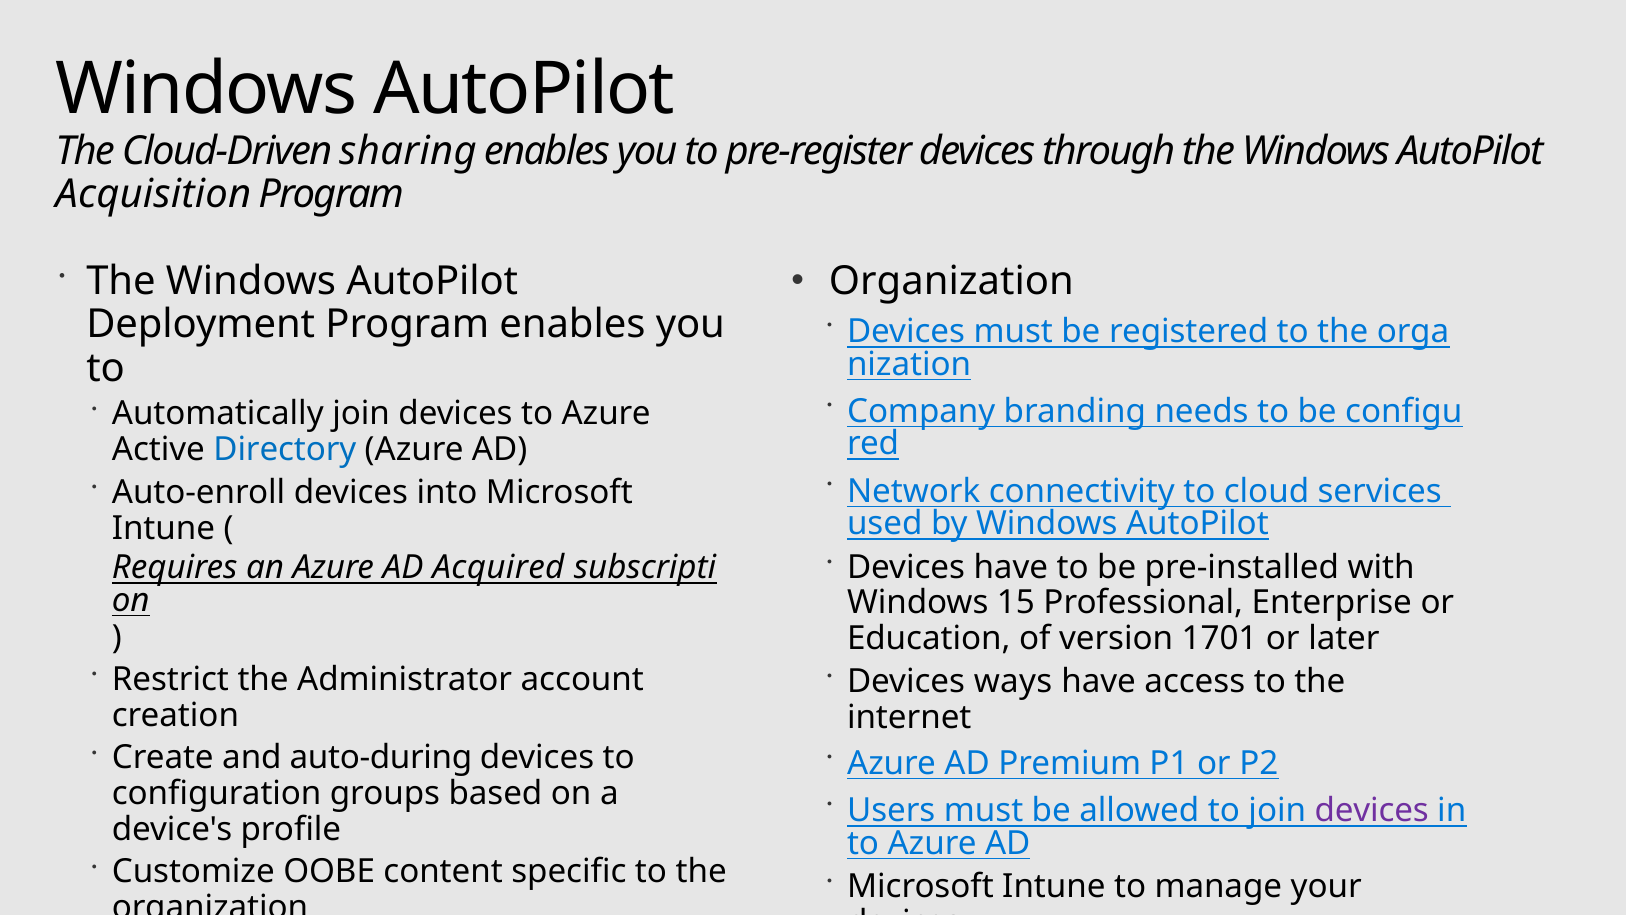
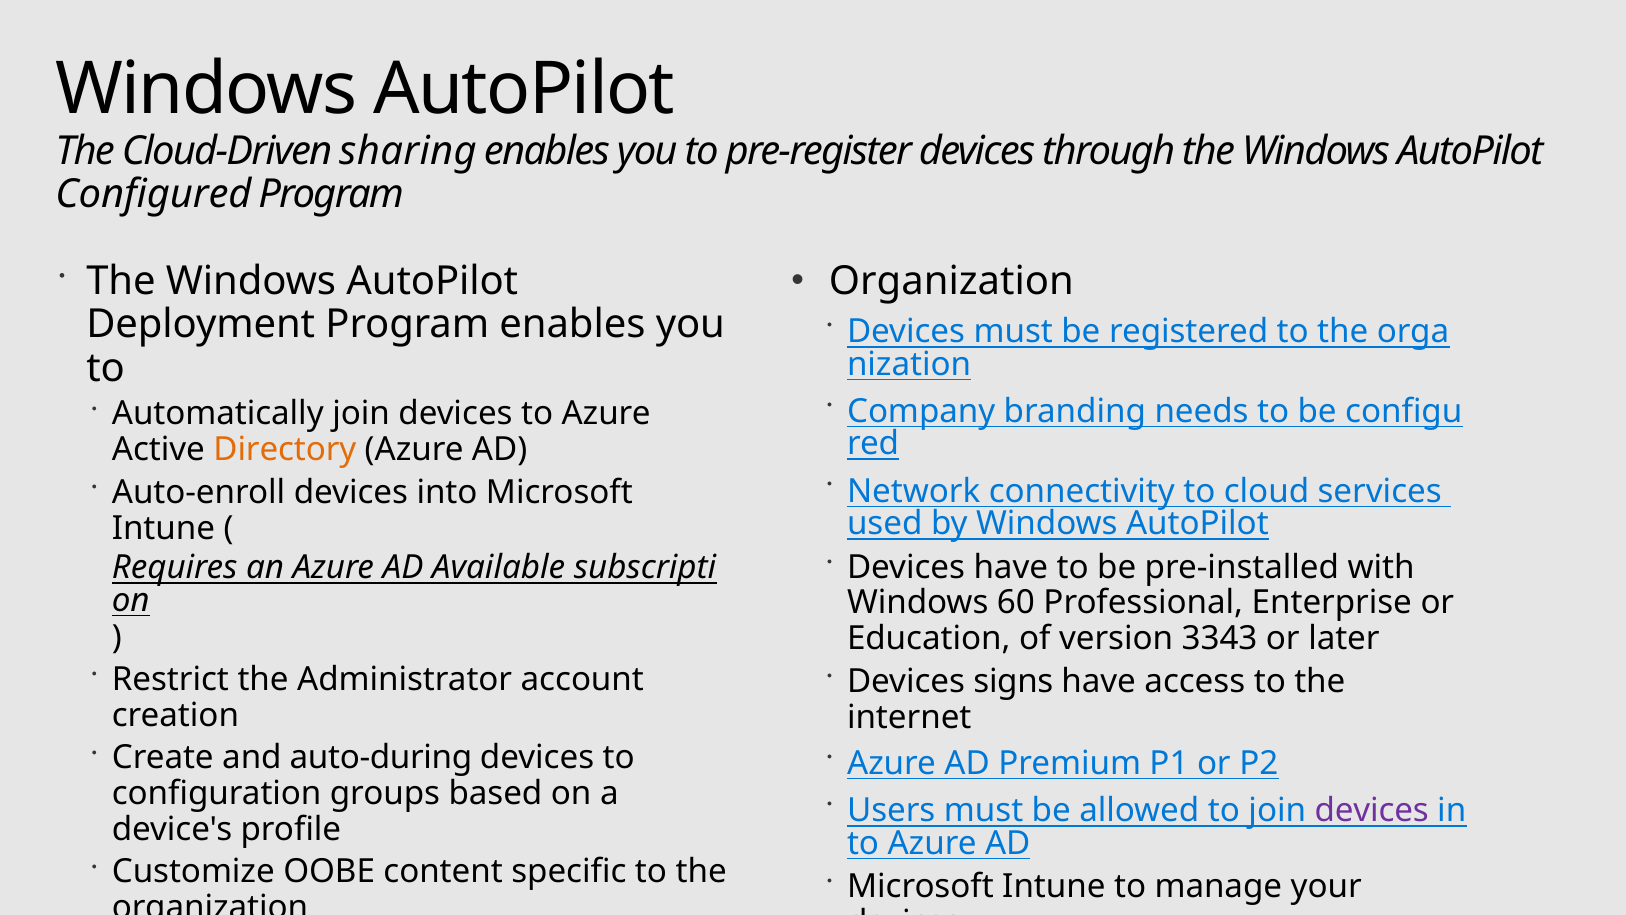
Acquisition: Acquisition -> Configured
Directory colour: blue -> orange
Acquired: Acquired -> Available
15: 15 -> 60
1701: 1701 -> 3343
ways: ways -> signs
